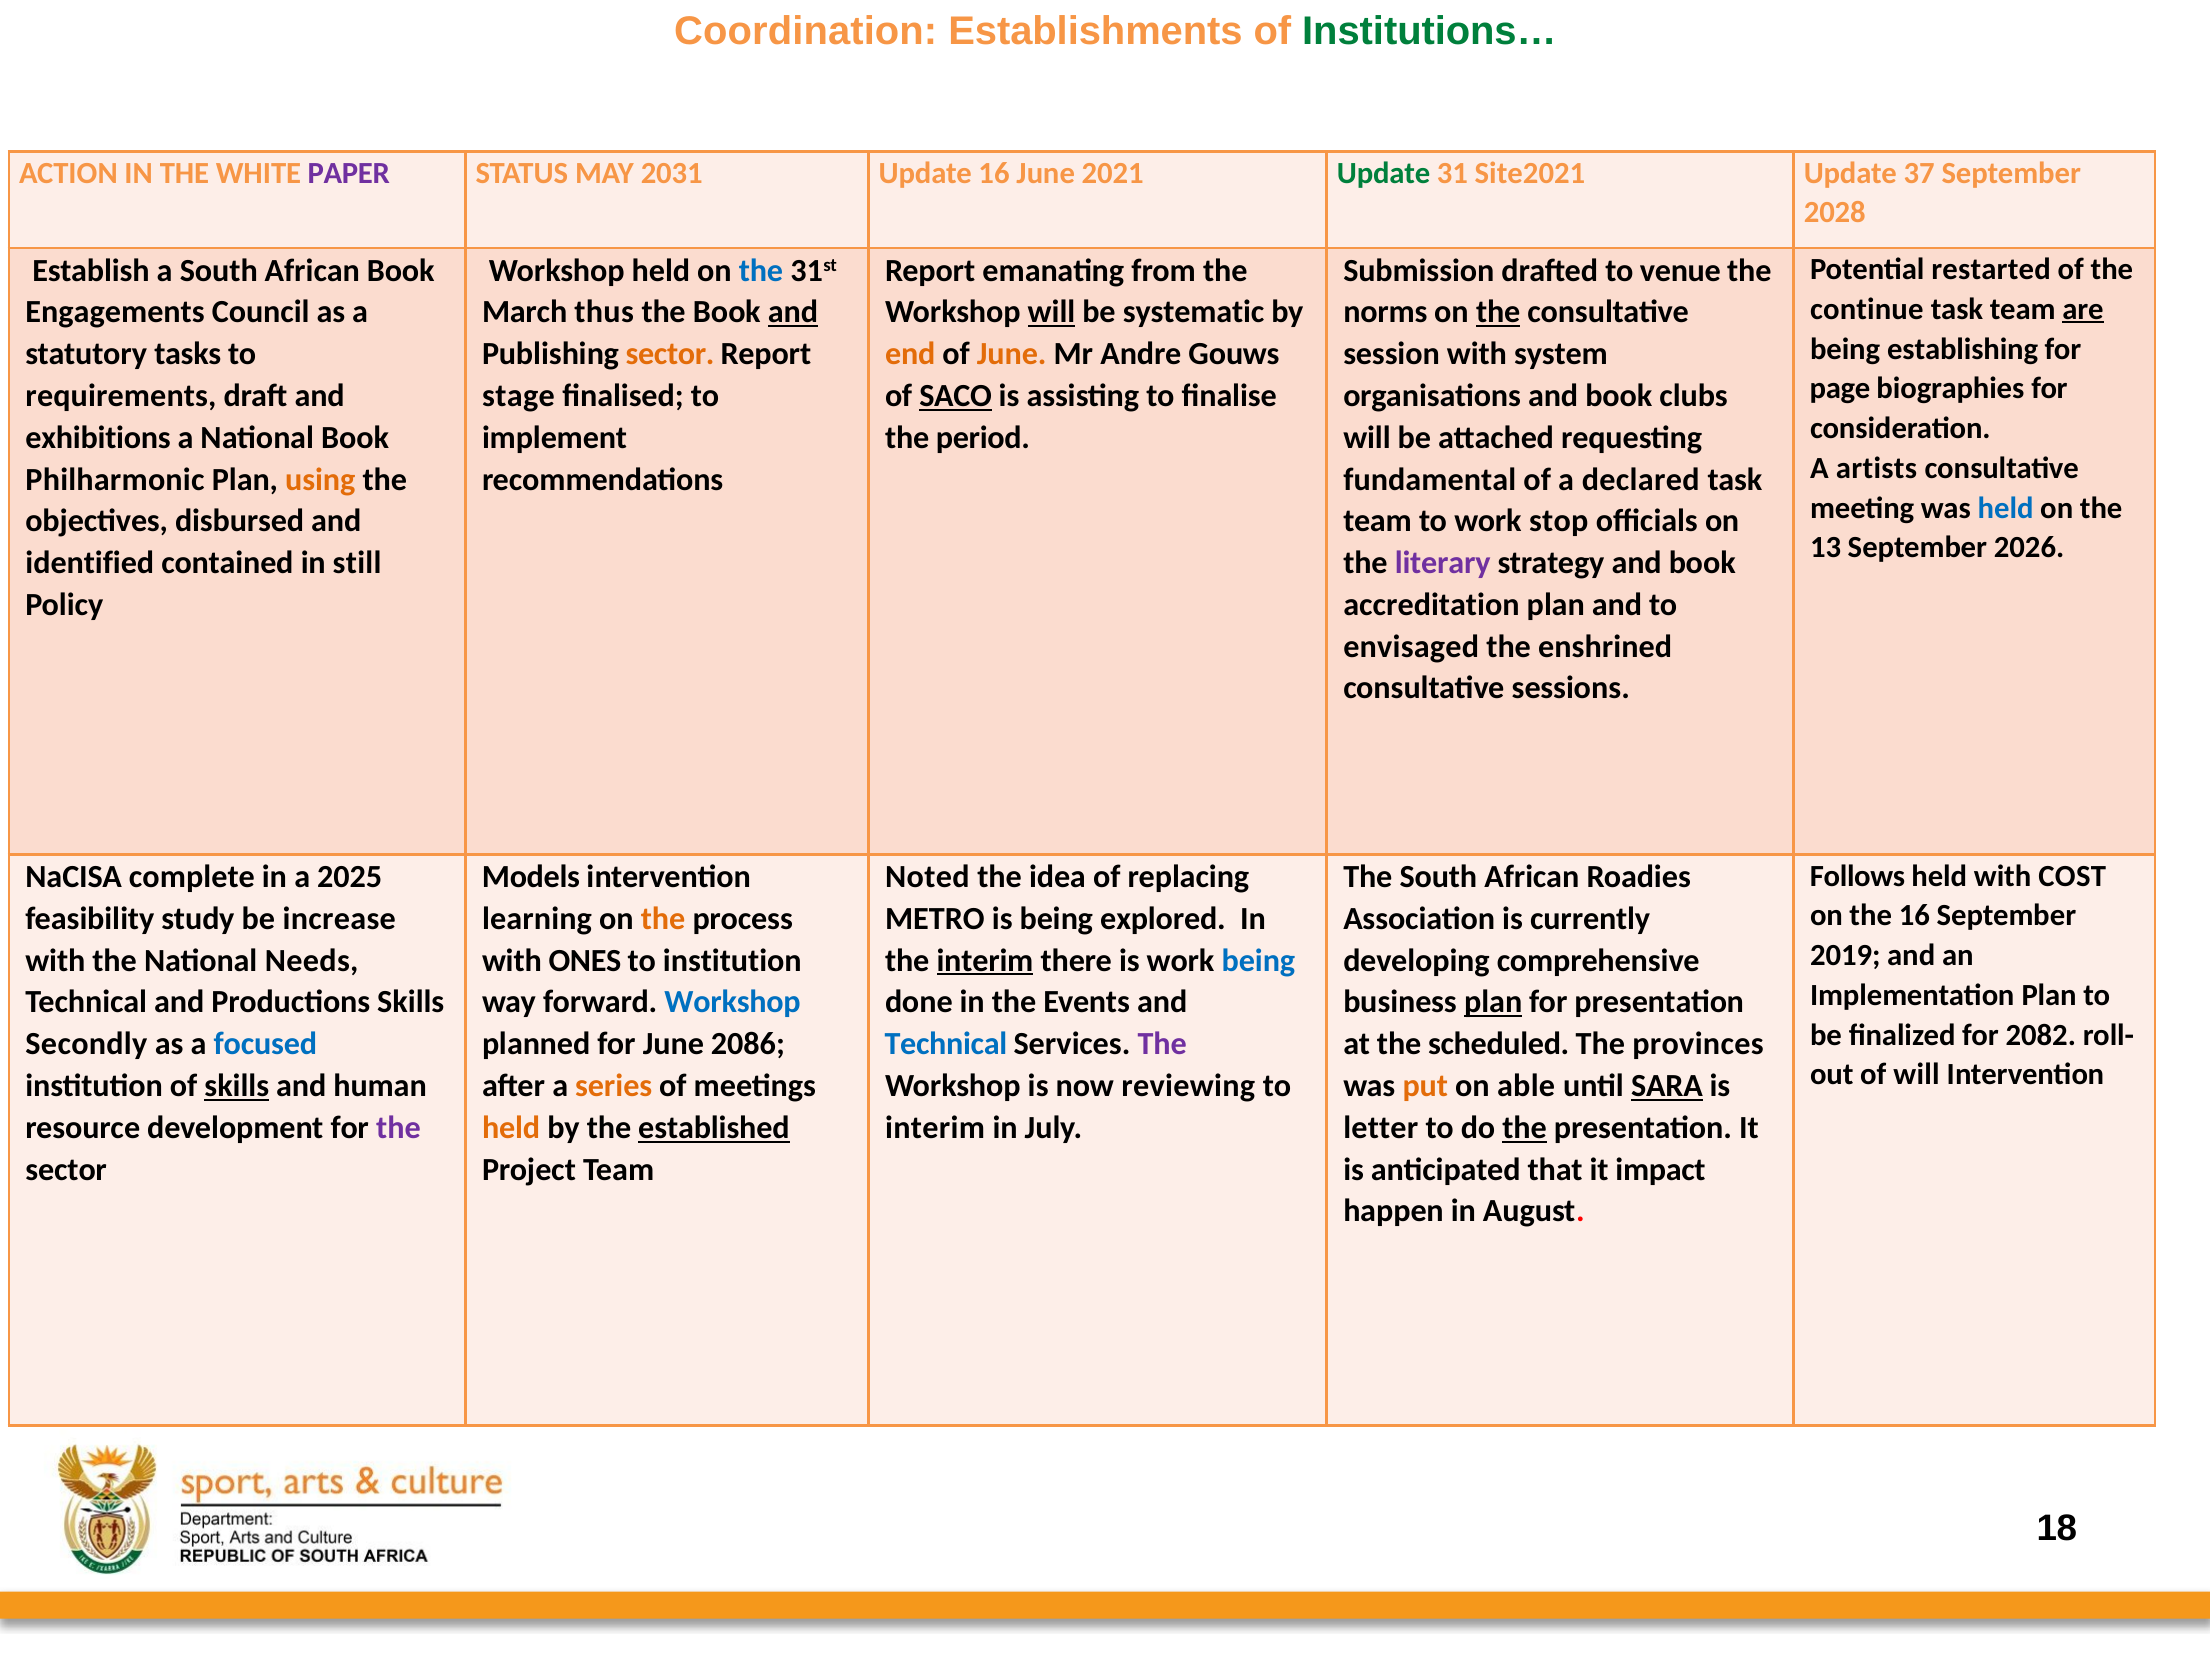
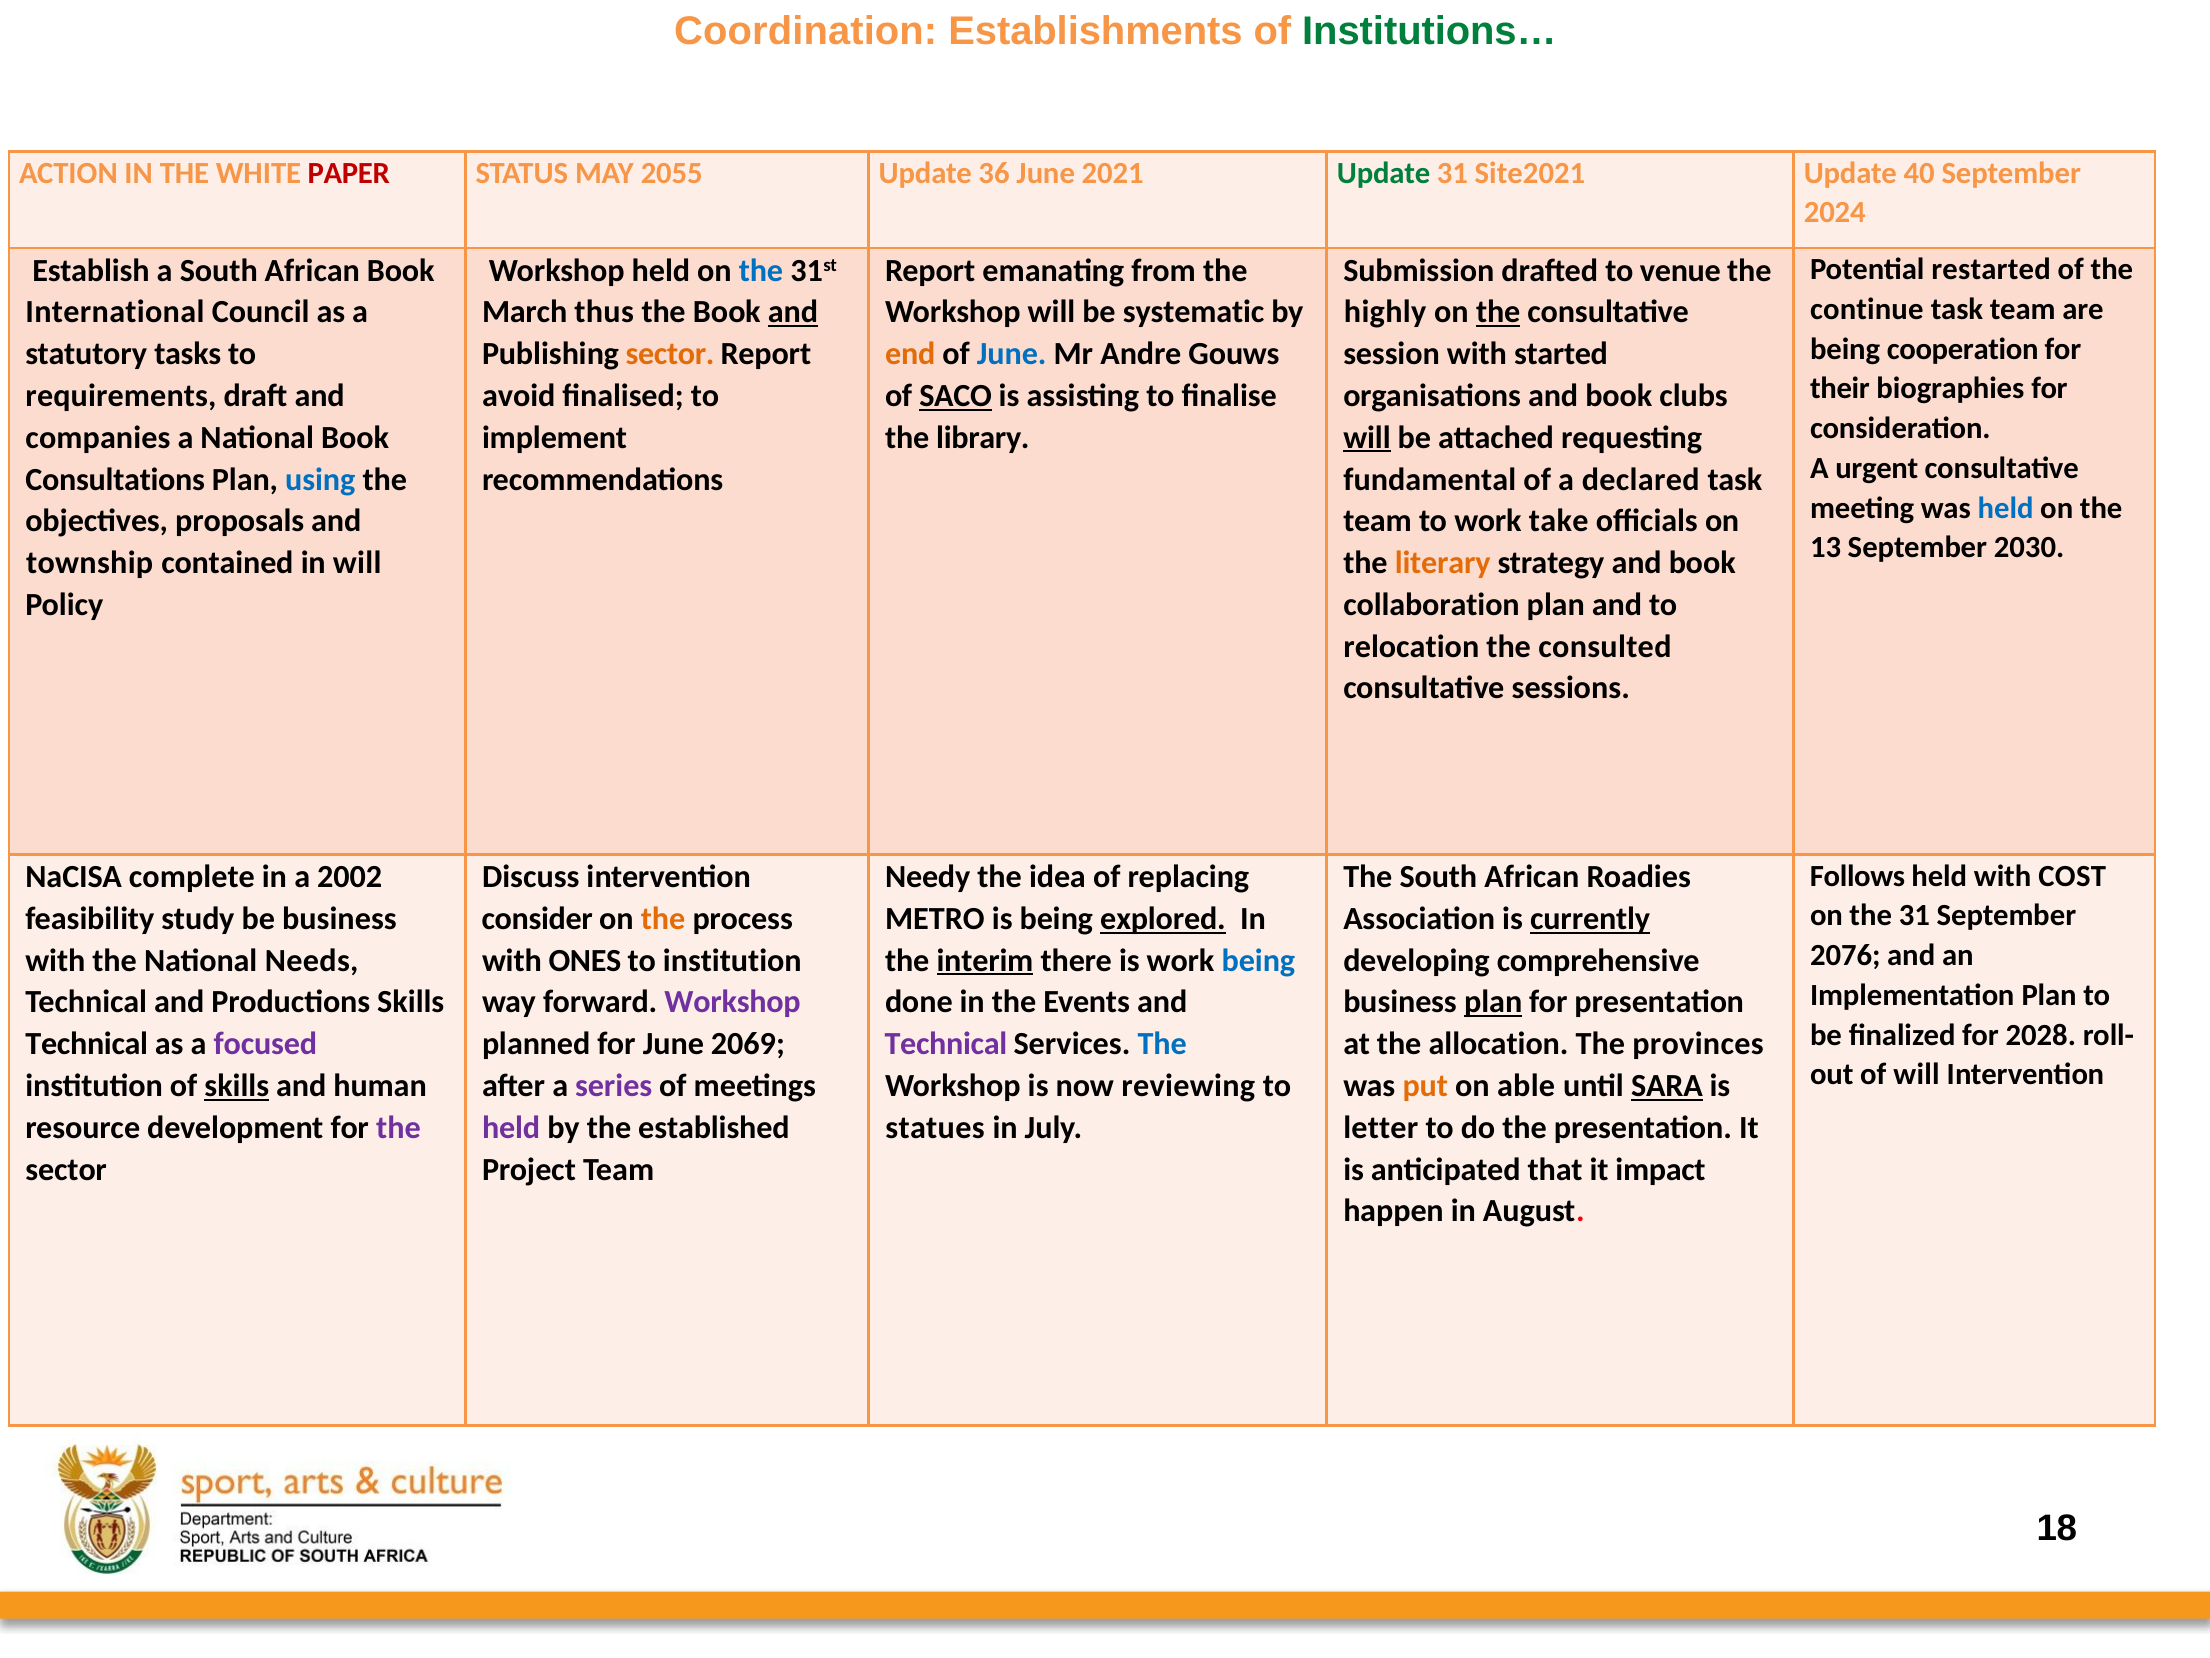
PAPER colour: purple -> red
2031: 2031 -> 2055
Update 16: 16 -> 36
37: 37 -> 40
2028: 2028 -> 2024
are underline: present -> none
Engagements: Engagements -> International
will at (1052, 312) underline: present -> none
norms: norms -> highly
establishing: establishing -> cooperation
June at (1012, 354) colour: orange -> blue
system: system -> started
page: page -> their
stage: stage -> avoid
exhibitions: exhibitions -> companies
period: period -> library
will at (1367, 437) underline: none -> present
artists: artists -> urgent
Philharmonic: Philharmonic -> Consultations
using colour: orange -> blue
disbursed: disbursed -> proposals
stop: stop -> take
2026: 2026 -> 2030
identified: identified -> township
in still: still -> will
literary colour: purple -> orange
accreditation: accreditation -> collaboration
envisaged: envisaged -> relocation
enshrined: enshrined -> consulted
2025: 2025 -> 2002
Models: Models -> Discuss
Noted: Noted -> Needy
the 16: 16 -> 31
be increase: increase -> business
learning: learning -> consider
explored underline: none -> present
currently underline: none -> present
2019: 2019 -> 2076
Workshop at (733, 1002) colour: blue -> purple
2082: 2082 -> 2028
Secondly at (86, 1044): Secondly -> Technical
focused colour: blue -> purple
2086: 2086 -> 2069
Technical at (946, 1044) colour: blue -> purple
The at (1162, 1044) colour: purple -> blue
scheduled: scheduled -> allocation
series colour: orange -> purple
held at (511, 1127) colour: orange -> purple
established underline: present -> none
interim at (935, 1127): interim -> statues
the at (1525, 1127) underline: present -> none
